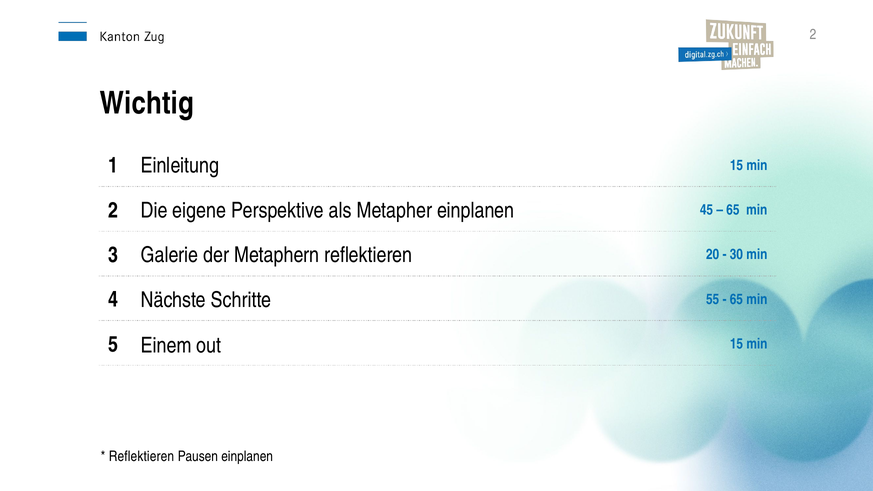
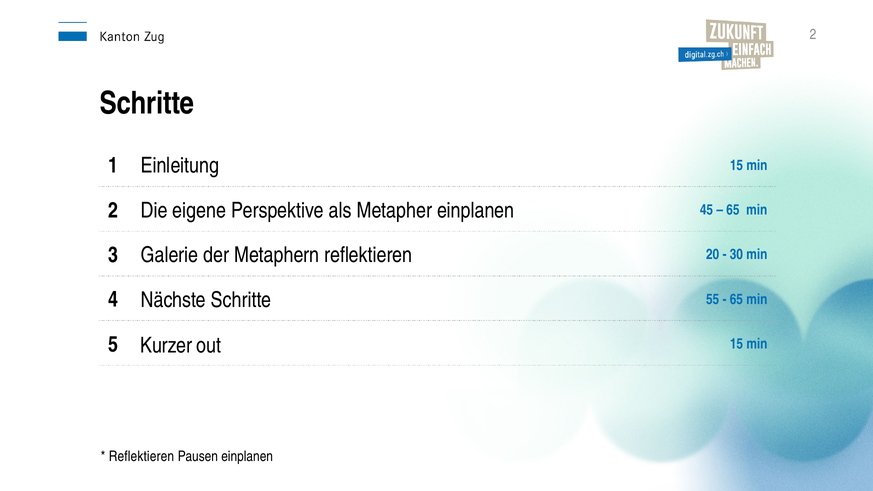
Wichtig at (147, 104): Wichtig -> Schritte
Einem: Einem -> Kurzer
